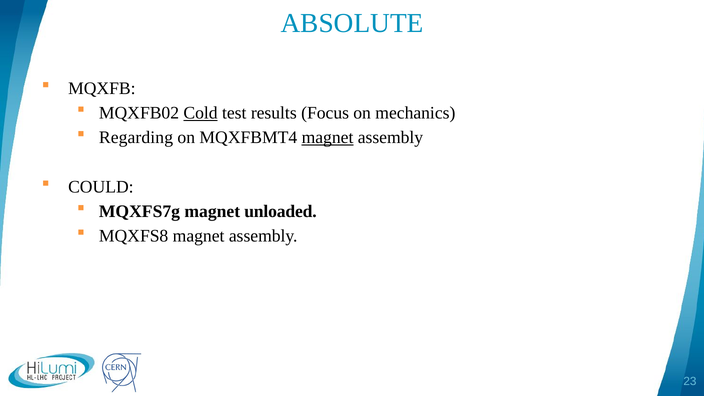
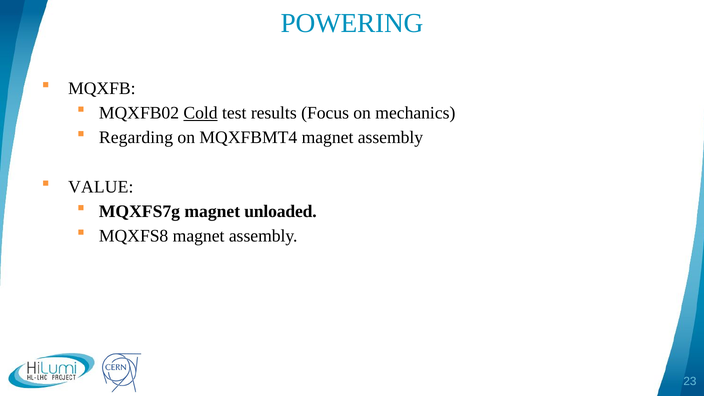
ABSOLUTE: ABSOLUTE -> POWERING
magnet at (328, 137) underline: present -> none
COULD: COULD -> VALUE
